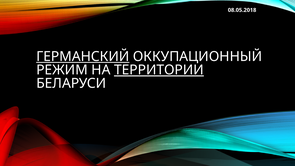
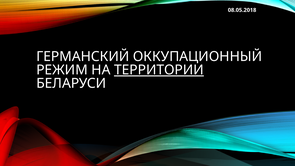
ГЕРМАНСКИЙ underline: present -> none
